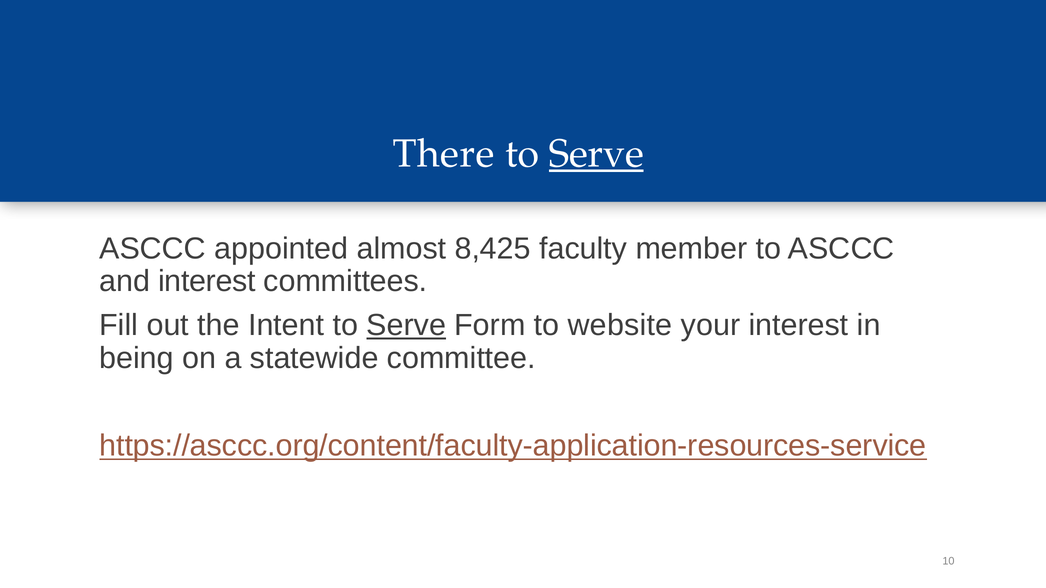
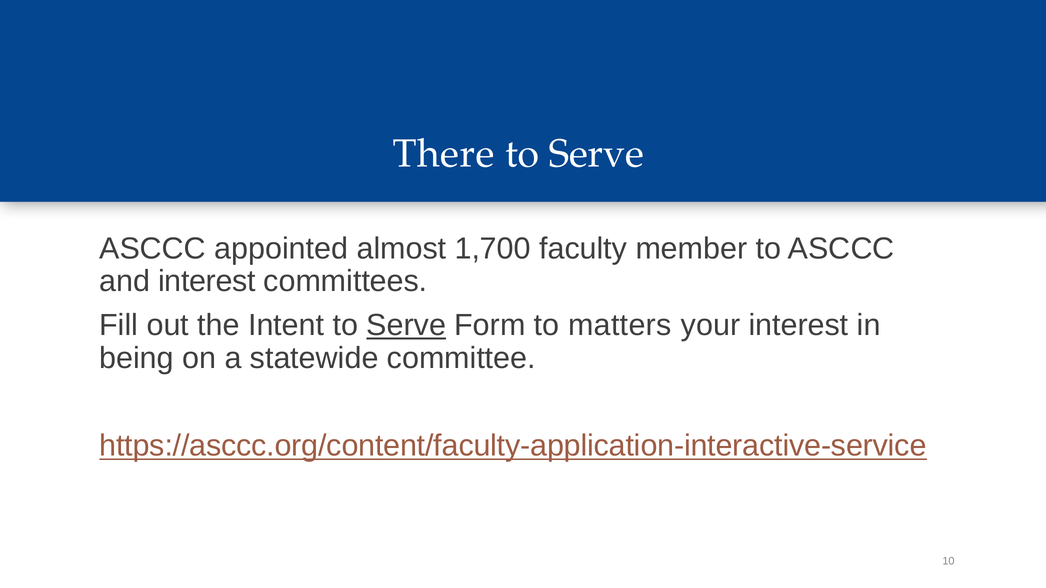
Serve at (596, 154) underline: present -> none
8,425: 8,425 -> 1,700
website: website -> matters
https://asccc.org/content/faculty-application-resources-service: https://asccc.org/content/faculty-application-resources-service -> https://asccc.org/content/faculty-application-interactive-service
